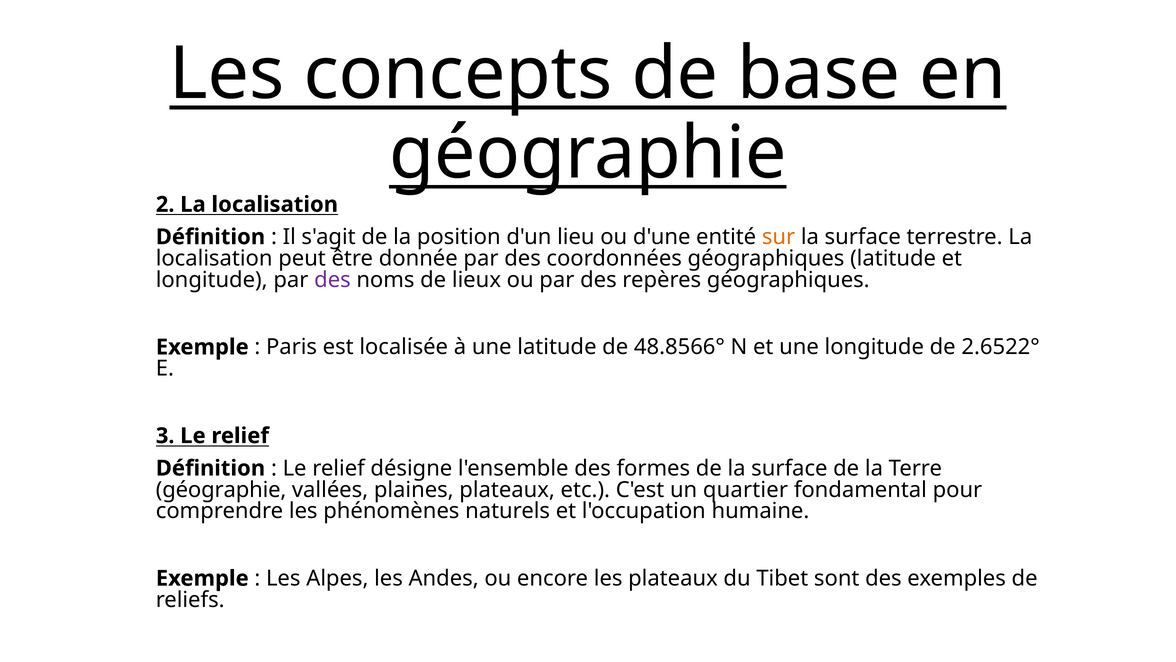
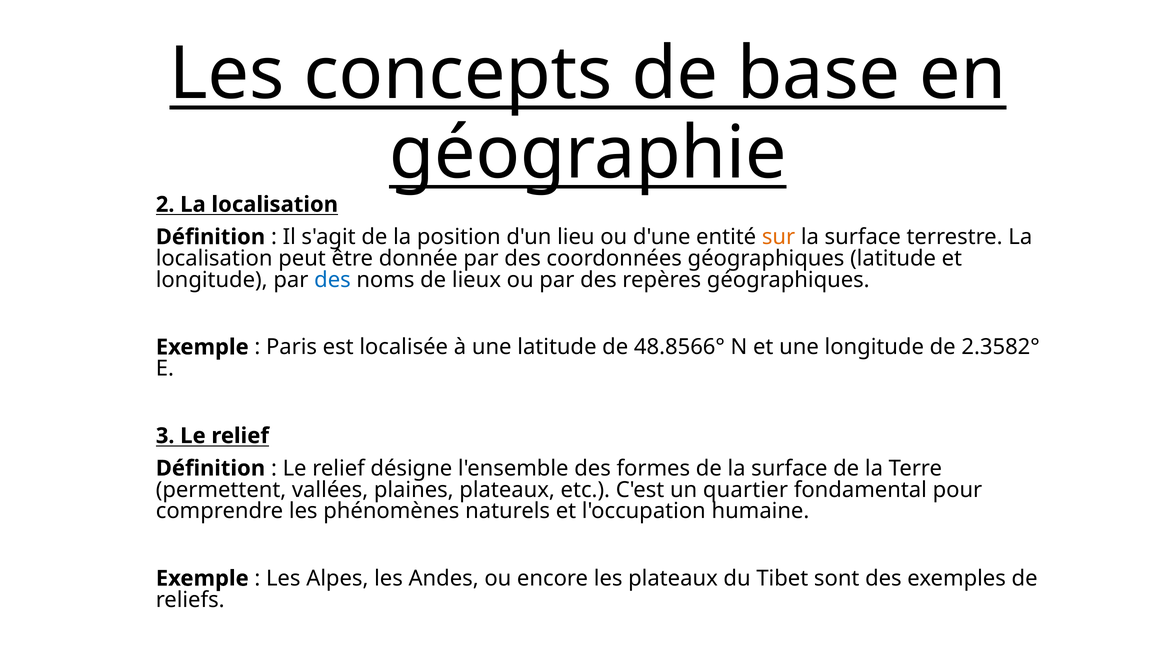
des at (332, 280) colour: purple -> blue
2.6522°: 2.6522° -> 2.3582°
géographie at (221, 489): géographie -> permettent
